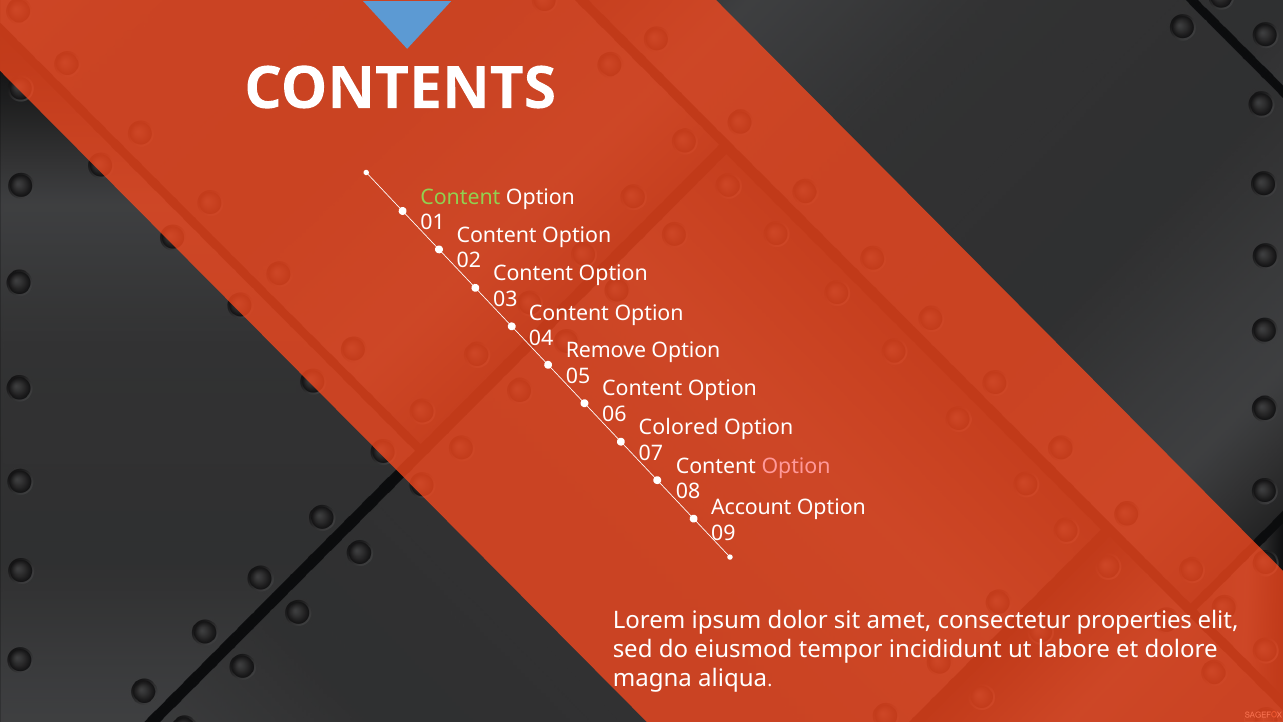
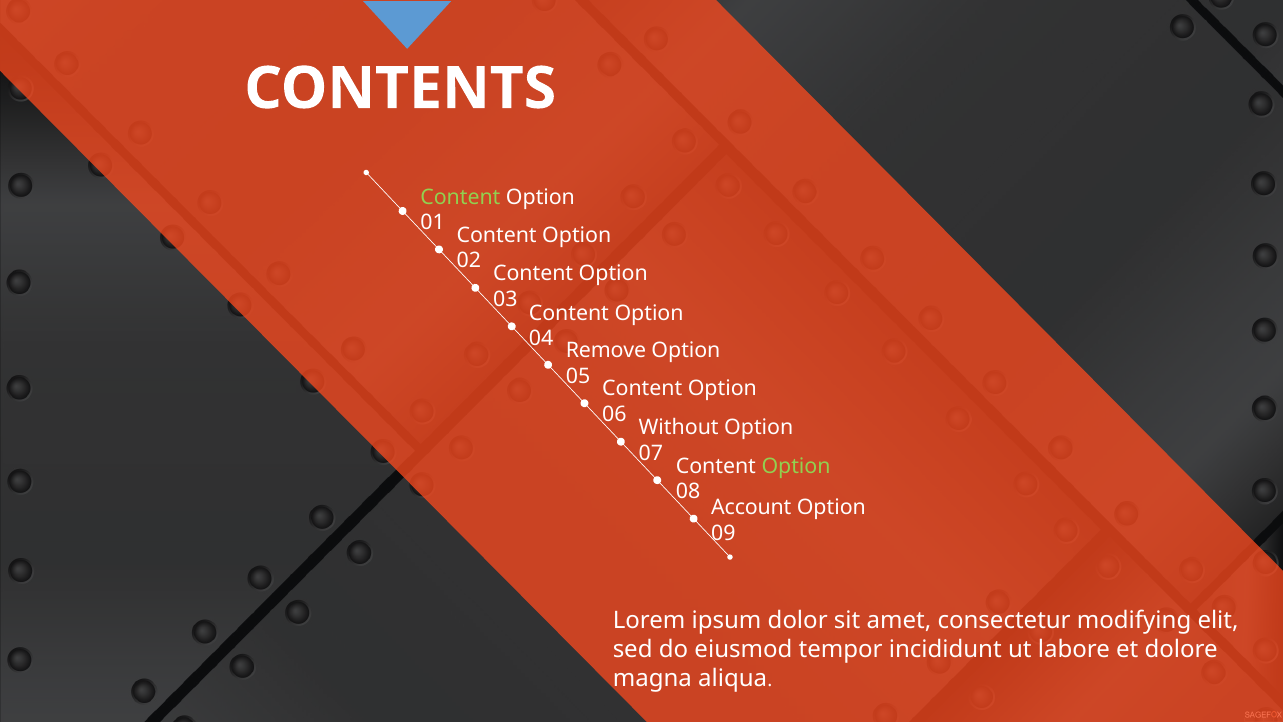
Colored: Colored -> Without
Option at (796, 466) colour: pink -> light green
properties: properties -> modifying
